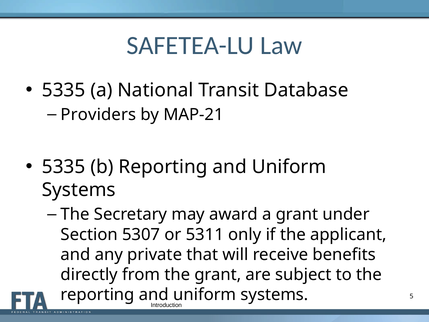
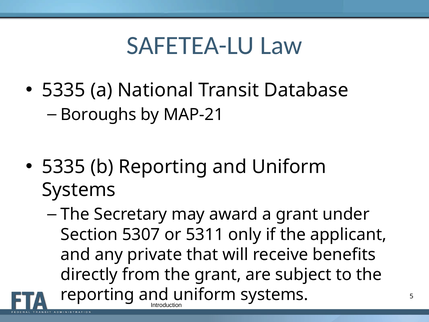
Providers: Providers -> Boroughs
